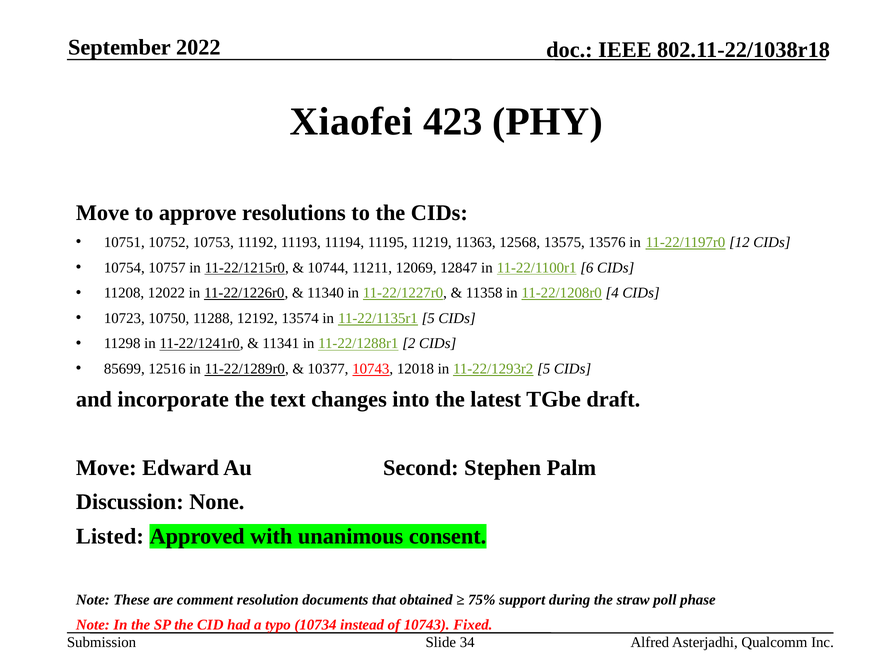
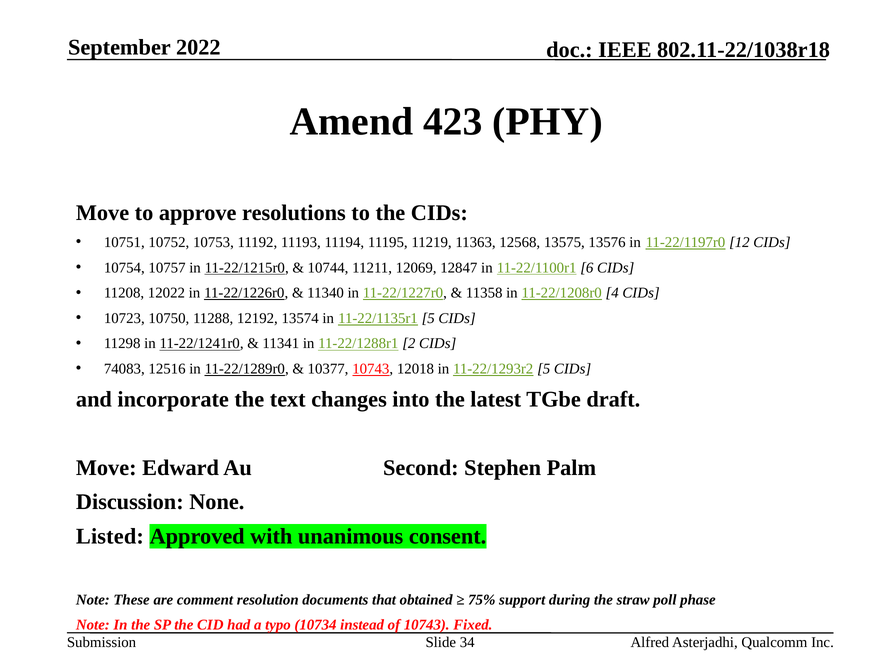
Xiaofei: Xiaofei -> Amend
85699: 85699 -> 74083
